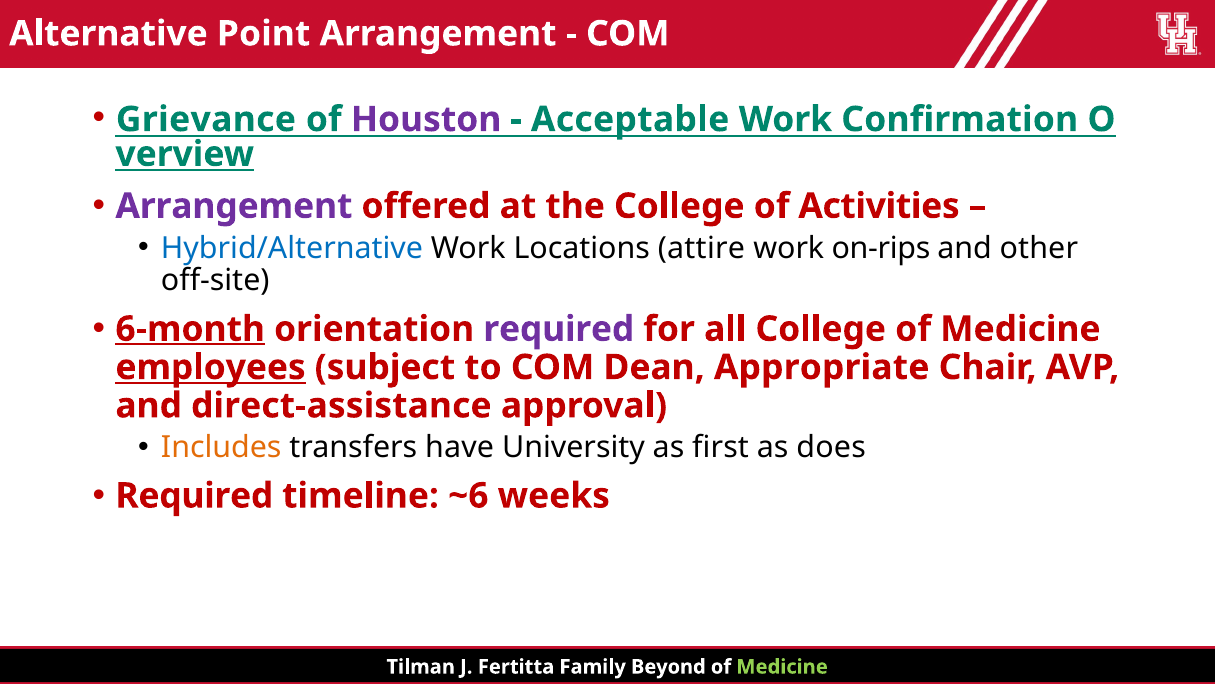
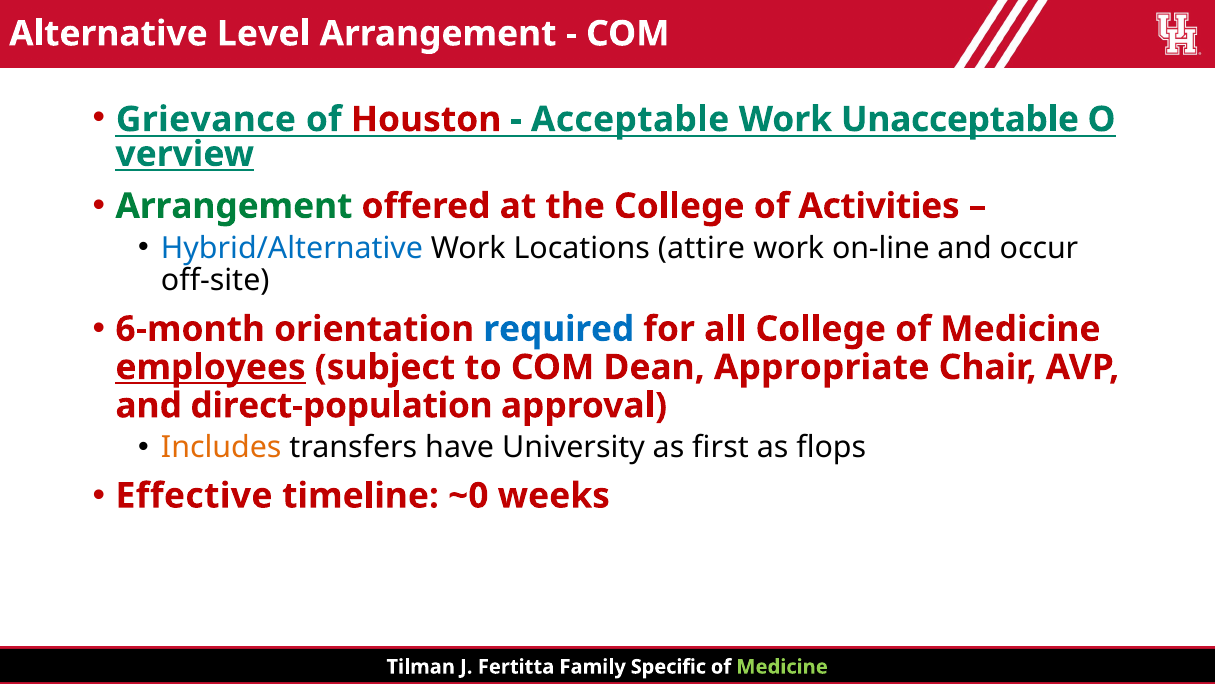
Point: Point -> Level
Houston colour: purple -> red
Confirmation: Confirmation -> Unacceptable
Arrangement at (234, 206) colour: purple -> green
on-rips: on-rips -> on-line
other: other -> occur
6-month underline: present -> none
required at (559, 329) colour: purple -> blue
direct-assistance: direct-assistance -> direct-population
does: does -> flops
Required at (194, 495): Required -> Effective
~6: ~6 -> ~0
Beyond: Beyond -> Specific
